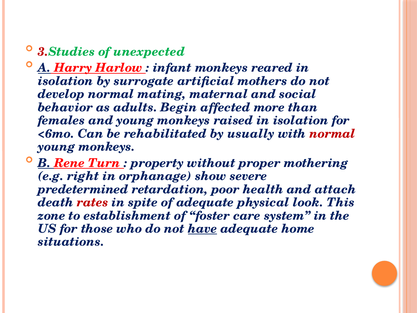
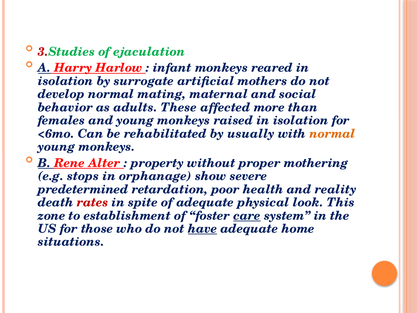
unexpected: unexpected -> ejaculation
Begin: Begin -> These
normal at (332, 134) colour: red -> orange
Turn: Turn -> Alter
right: right -> stops
attach: attach -> reality
care underline: none -> present
